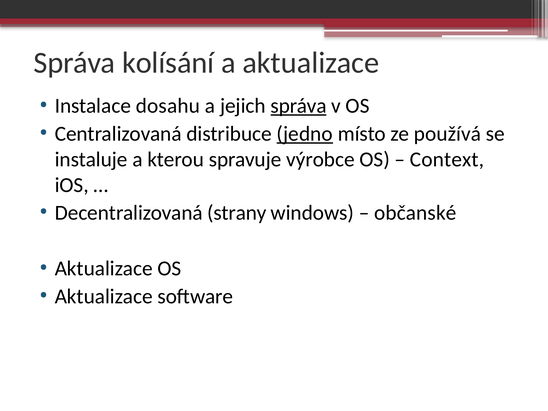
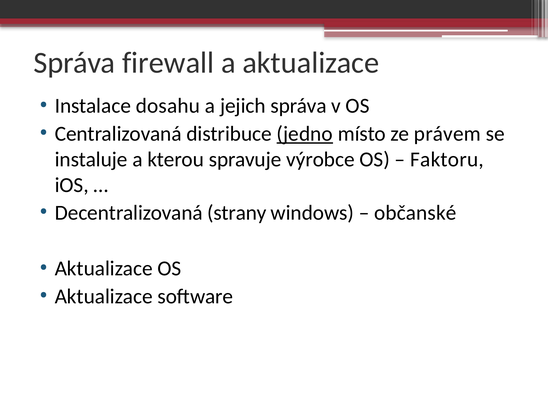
kolísání: kolísání -> firewall
správa at (299, 106) underline: present -> none
používá: používá -> právem
Context: Context -> Faktoru
